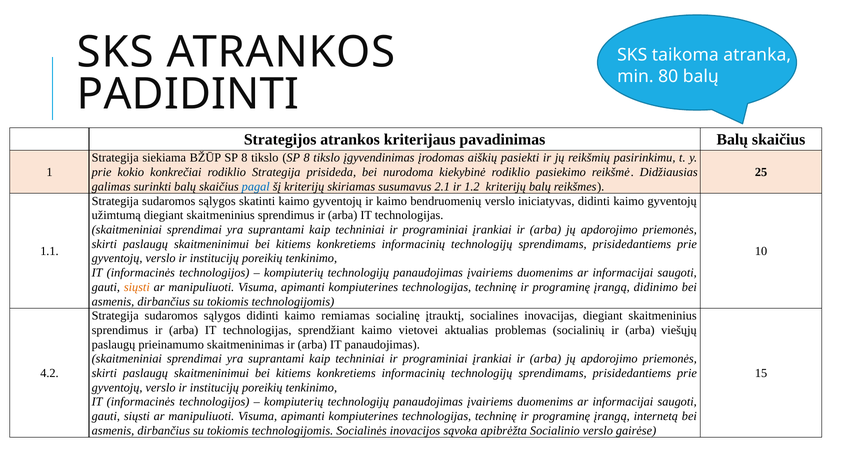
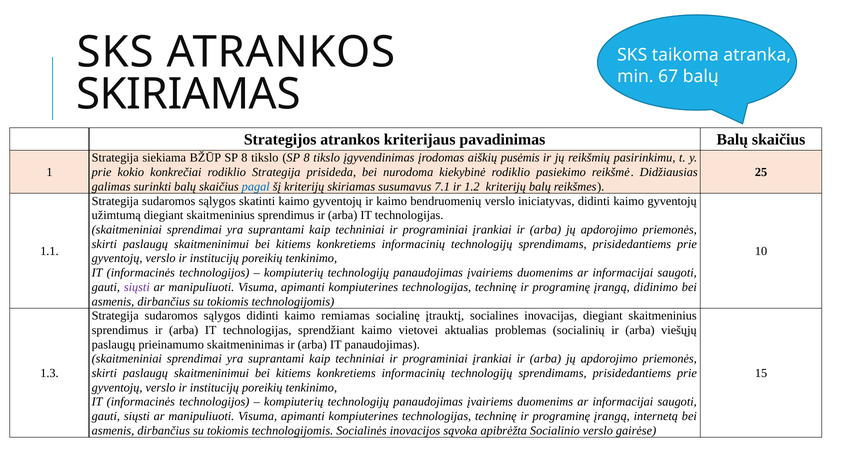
80: 80 -> 67
PADIDINTI at (188, 94): PADIDINTI -> SKIRIAMAS
pasiekti: pasiekti -> pusėmis
2.1: 2.1 -> 7.1
siųsti at (137, 287) colour: orange -> purple
4.2: 4.2 -> 1.3
